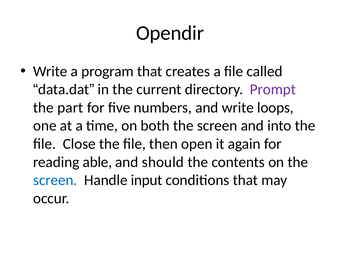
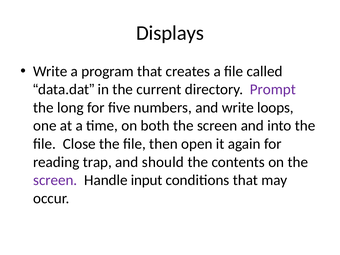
Opendir: Opendir -> Displays
part: part -> long
able: able -> trap
screen at (55, 180) colour: blue -> purple
